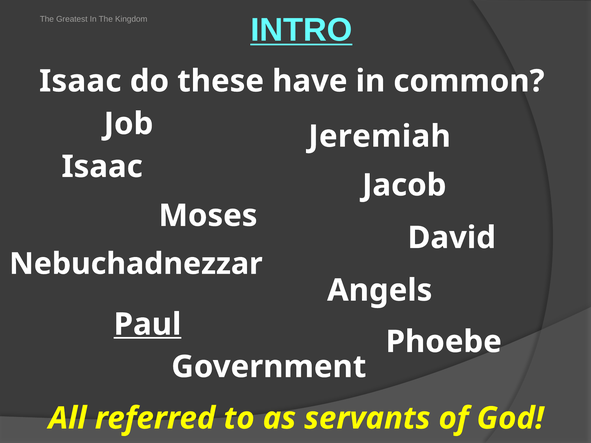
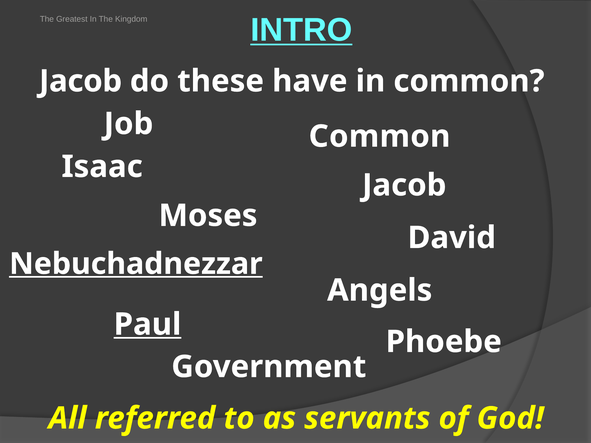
Isaac at (80, 81): Isaac -> Jacob
Job Jeremiah: Jeremiah -> Common
Nebuchadnezzar underline: none -> present
